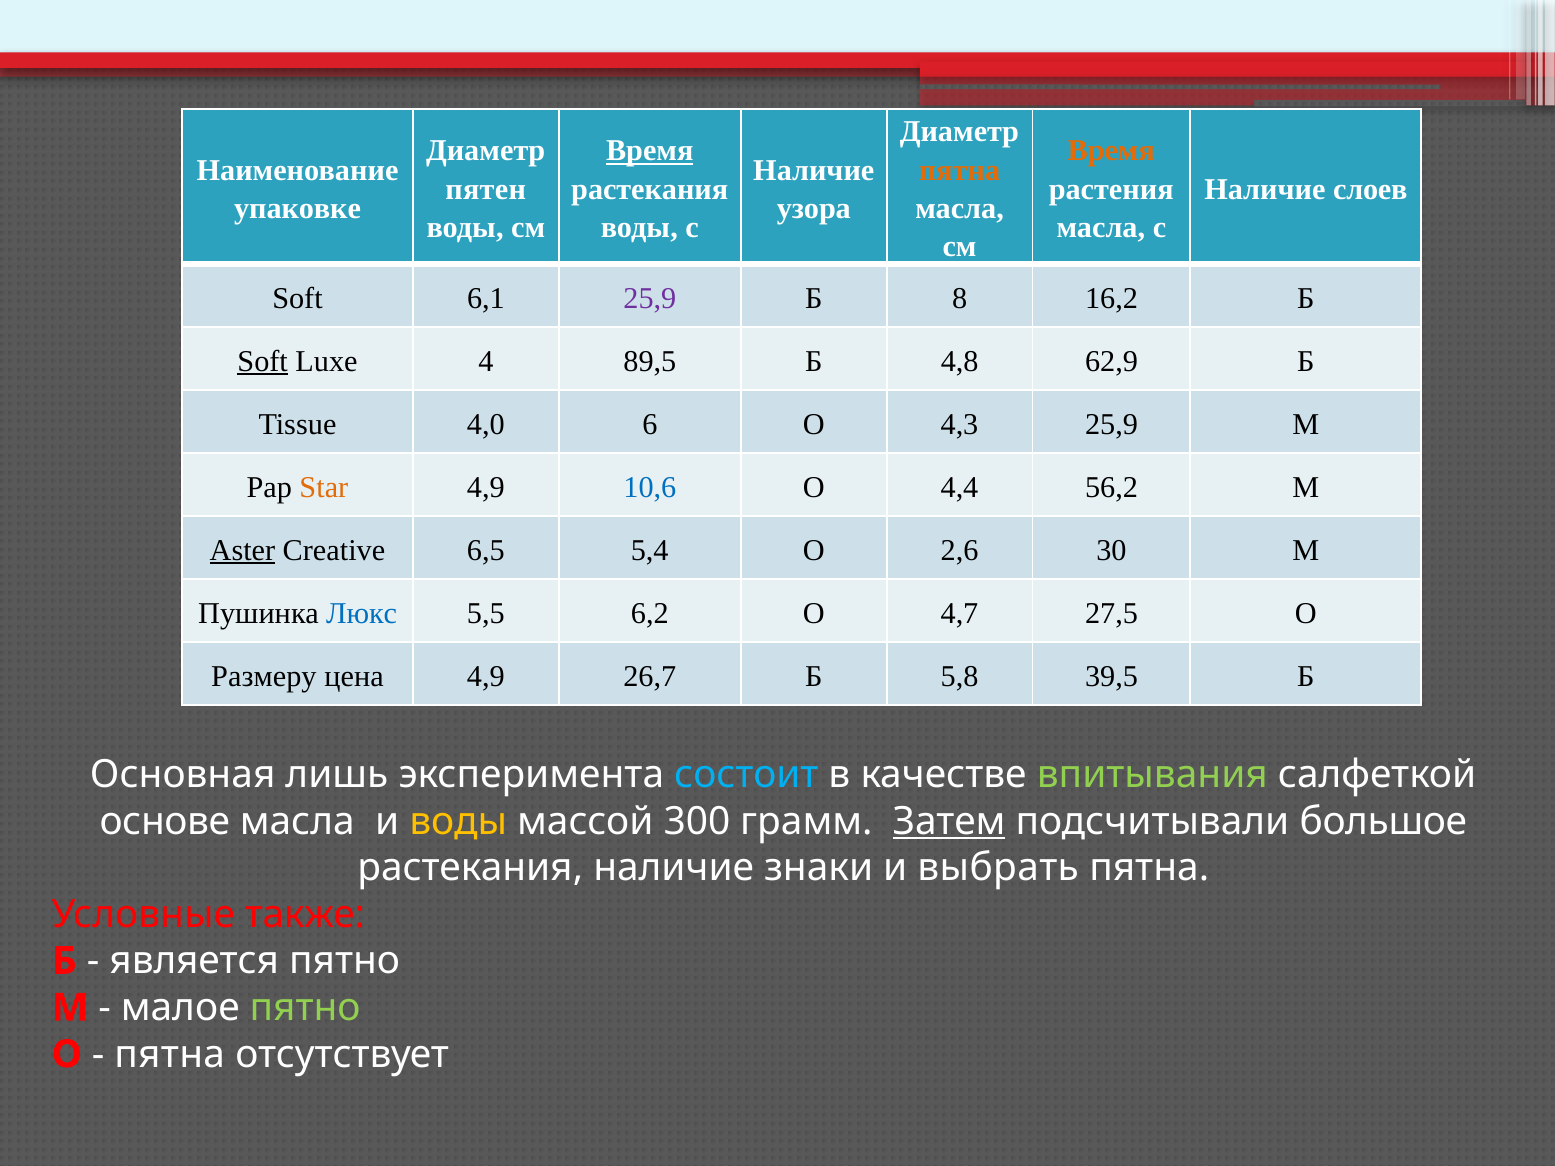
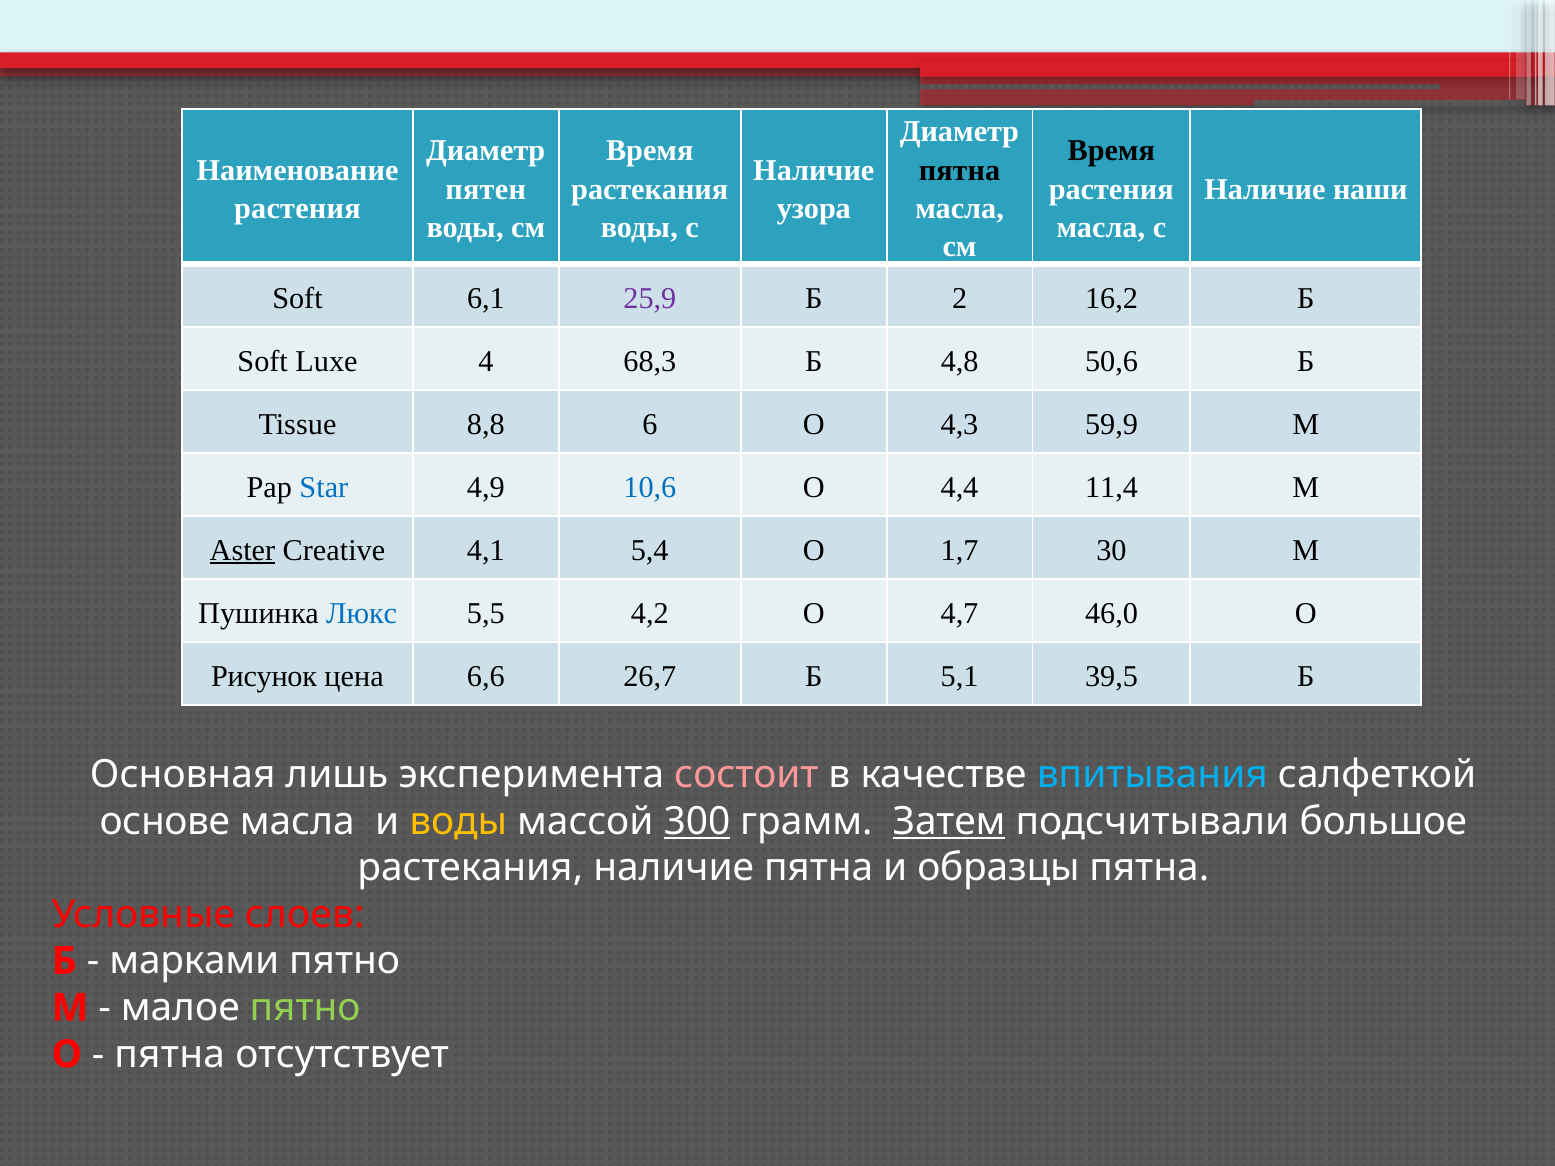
Время at (650, 151) underline: present -> none
Время at (1111, 151) colour: orange -> black
пятна at (960, 170) colour: orange -> black
слоев: слоев -> наши
упаковке at (298, 209): упаковке -> растения
8: 8 -> 2
Soft at (263, 361) underline: present -> none
89,5: 89,5 -> 68,3
62,9: 62,9 -> 50,6
4,0: 4,0 -> 8,8
4,3 25,9: 25,9 -> 59,9
Star colour: orange -> blue
56,2: 56,2 -> 11,4
6,5: 6,5 -> 4,1
2,6: 2,6 -> 1,7
6,2: 6,2 -> 4,2
27,5: 27,5 -> 46,0
Размеру: Размеру -> Рисунок
цена 4,9: 4,9 -> 6,6
5,8: 5,8 -> 5,1
состоит colour: light blue -> pink
впитывания colour: light green -> light blue
300 underline: none -> present
наличие знаки: знаки -> пятна
выбрать: выбрать -> образцы
также: также -> слоев
является: является -> марками
